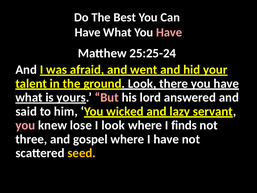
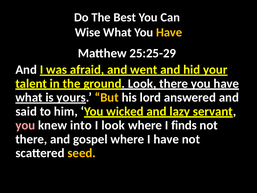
Have at (88, 32): Have -> Wise
Have at (169, 32) colour: pink -> yellow
25:25-24: 25:25-24 -> 25:25-29
But colour: pink -> yellow
lose: lose -> into
three at (31, 139): three -> there
